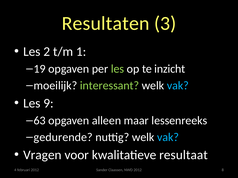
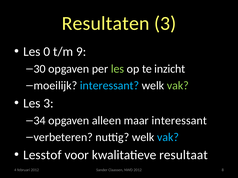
2: 2 -> 0
1: 1 -> 9
19: 19 -> 30
interessant at (110, 86) colour: light green -> light blue
vak at (178, 86) colour: light blue -> light green
Les 9: 9 -> 3
63: 63 -> 34
maar lessenreeks: lessenreeks -> interessant
gedurende: gedurende -> verbeteren
Vragen: Vragen -> Lesstof
